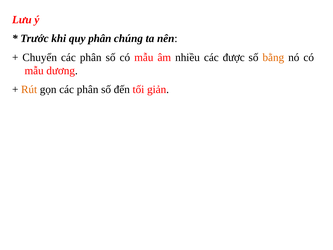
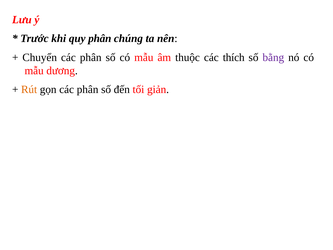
nhiều: nhiều -> thuộc
được: được -> thích
bằng colour: orange -> purple
